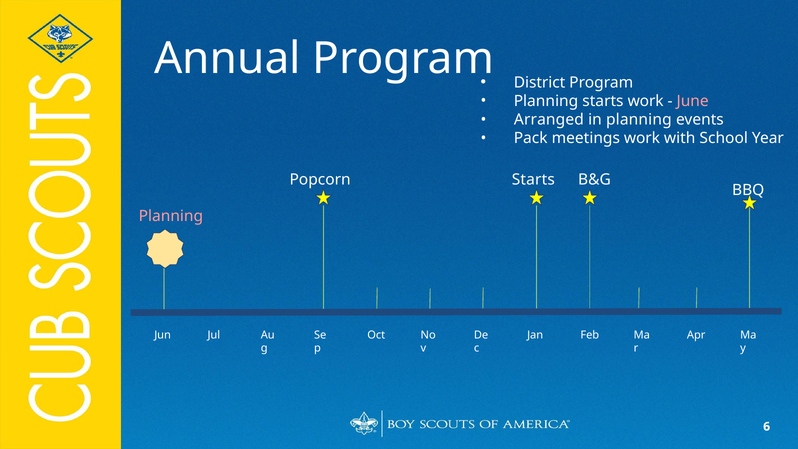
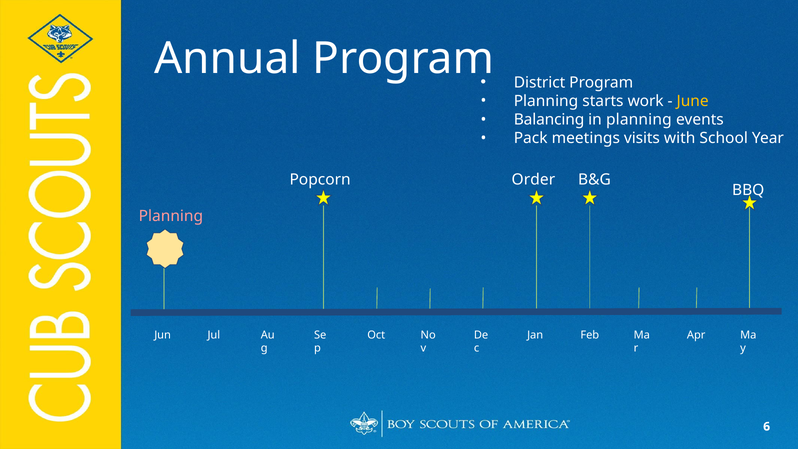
June colour: pink -> yellow
Arranged: Arranged -> Balancing
meetings work: work -> visits
Popcorn Starts: Starts -> Order
